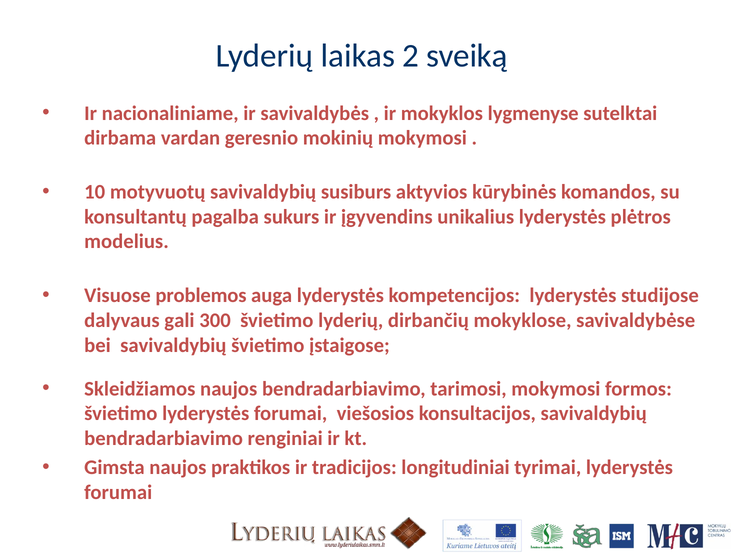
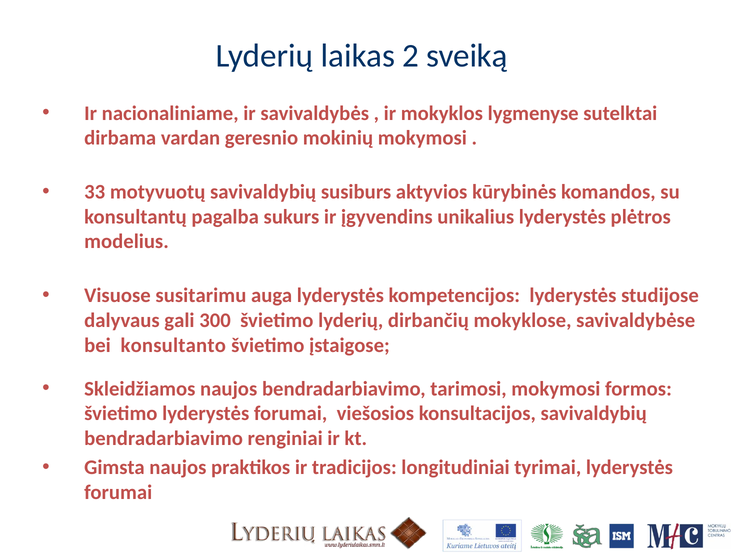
10: 10 -> 33
problemos: problemos -> susitarimu
bei savivaldybių: savivaldybių -> konsultanto
